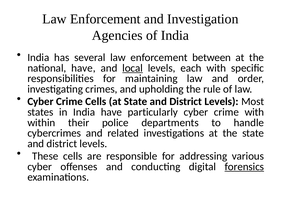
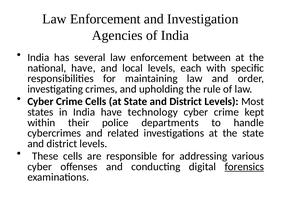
local underline: present -> none
particularly: particularly -> technology
crime with: with -> kept
